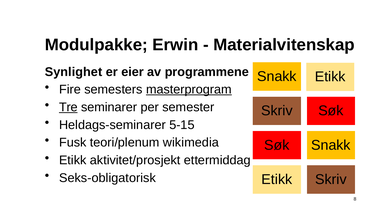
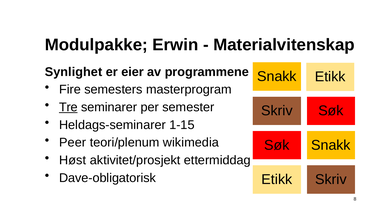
masterprogram underline: present -> none
5-15: 5-15 -> 1-15
Fusk: Fusk -> Peer
Etikk at (73, 160): Etikk -> Høst
Seks-obligatorisk: Seks-obligatorisk -> Dave-obligatorisk
